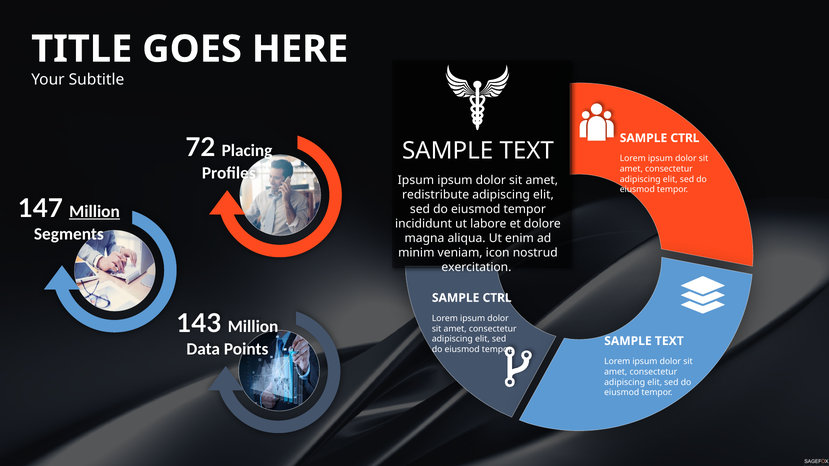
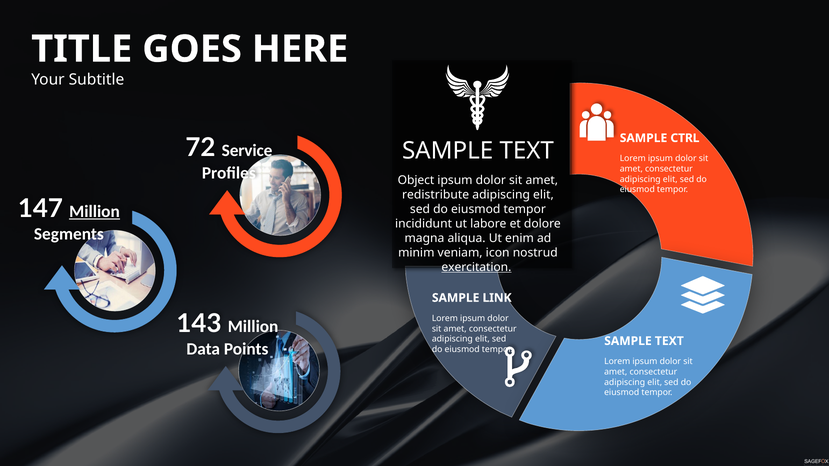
Placing: Placing -> Service
Ipsum at (416, 180): Ipsum -> Object
exercitation underline: none -> present
CTRL at (497, 298): CTRL -> LINK
